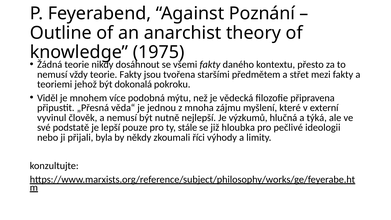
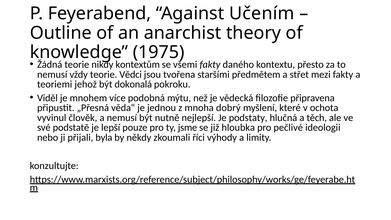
Poznání: Poznání -> Učením
dosáhnout: dosáhnout -> kontextům
teorie Fakty: Fakty -> Vědci
zájmu: zájmu -> dobrý
externí: externí -> ochota
výzkumů: výzkumů -> podstaty
týká: týká -> těch
stále: stále -> jsme
